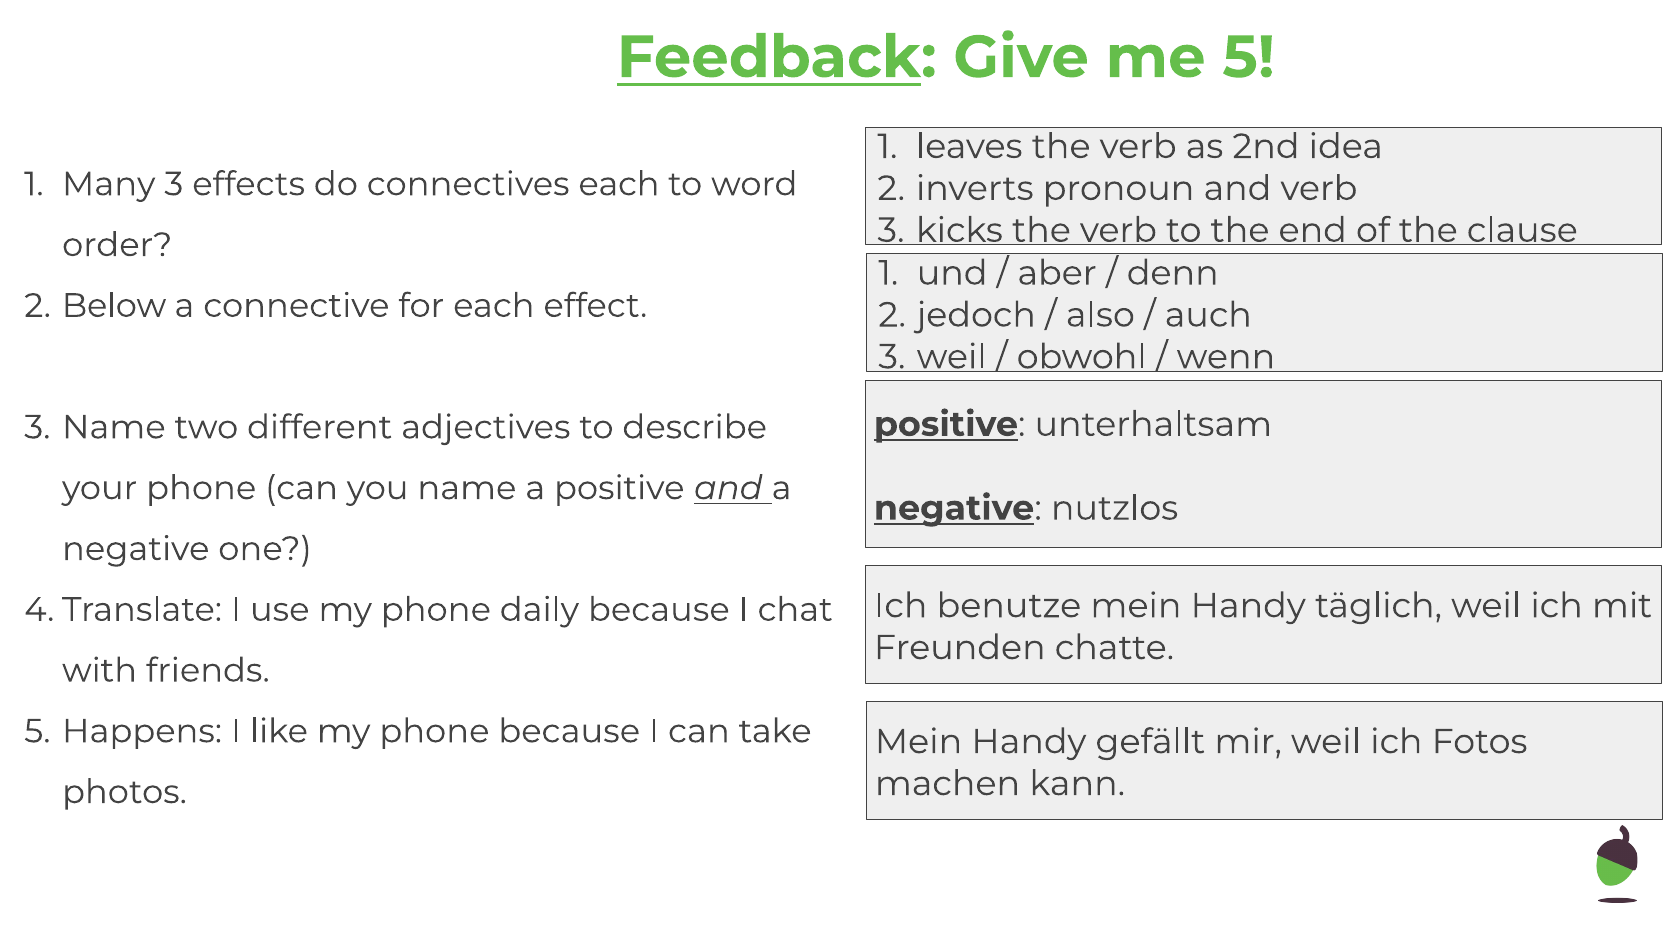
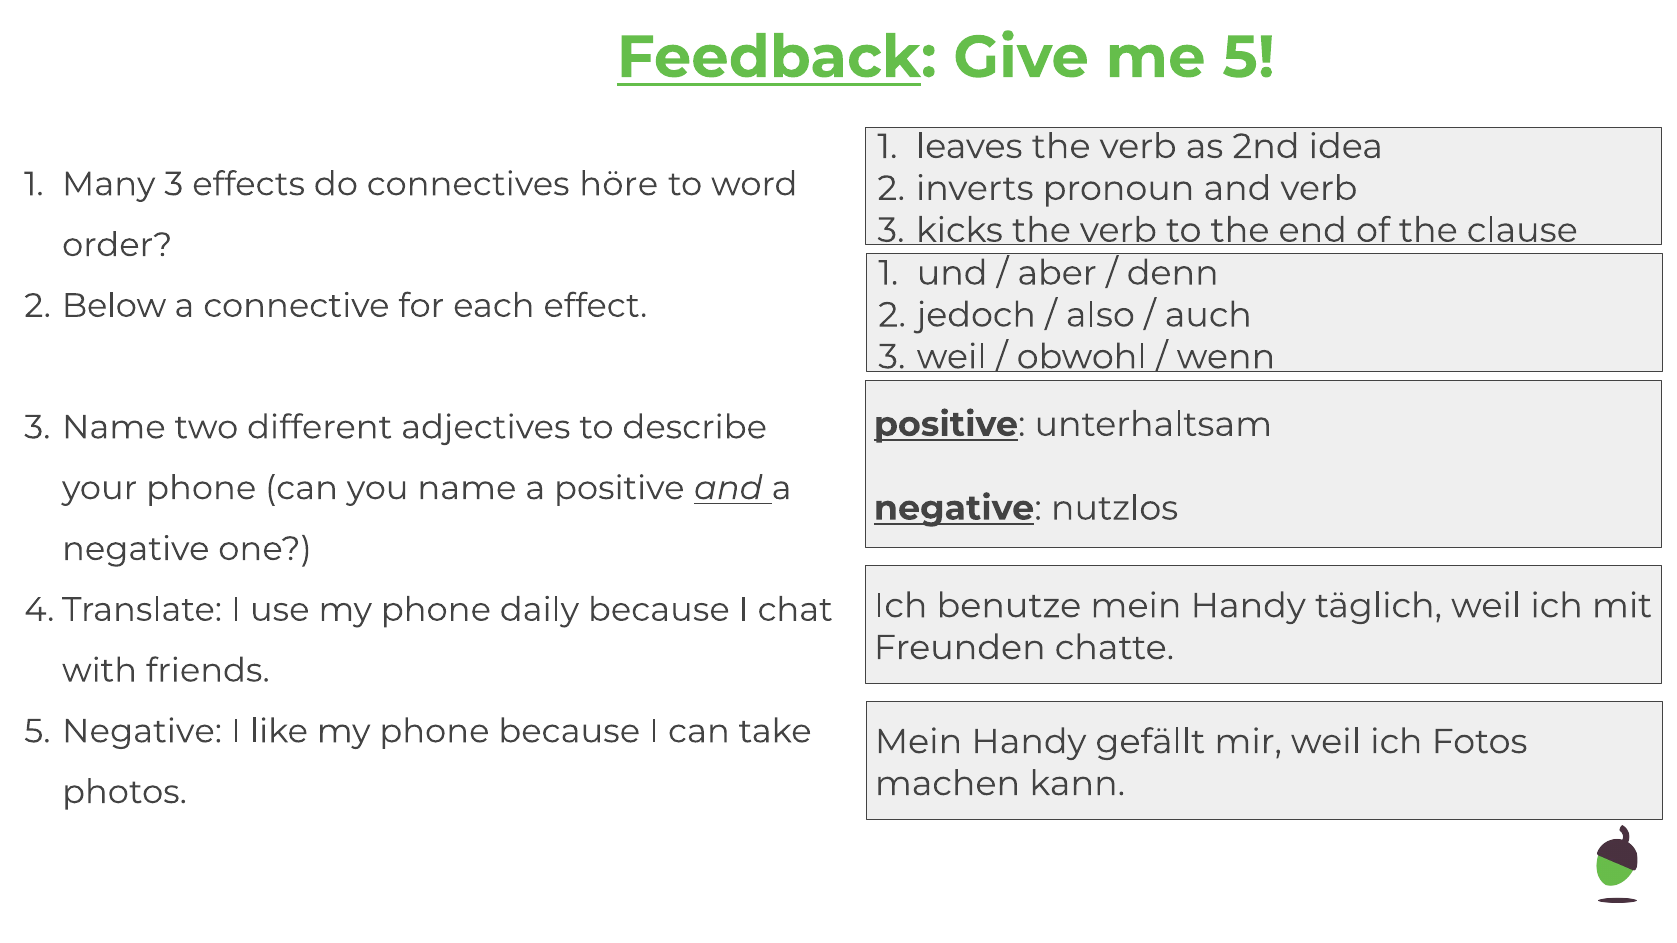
connectives each: each -> höre
5 Happens: Happens -> Negative
